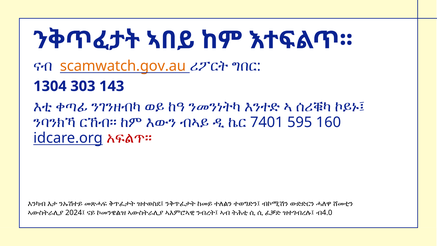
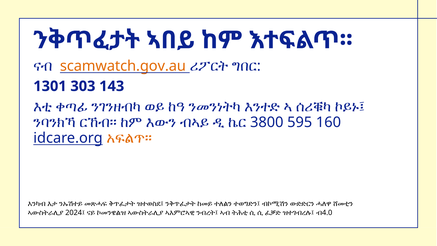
1304: 1304 -> 1301
7401: 7401 -> 3800
አፍልጥ፡፡ colour: red -> orange
